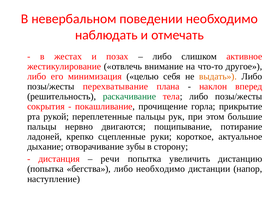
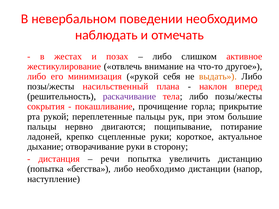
минимизация целью: целью -> рукой
перехватывание: перехватывание -> насильственный
раскачивание colour: green -> purple
отворачивание зубы: зубы -> руки
